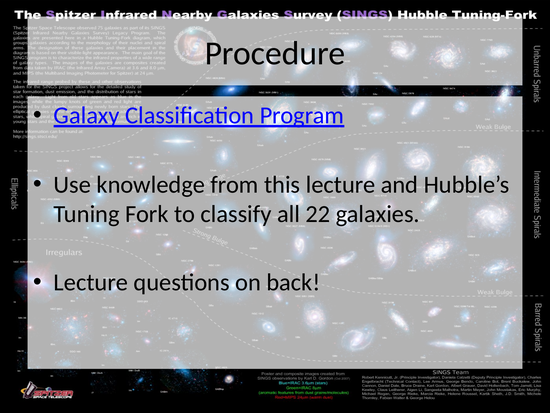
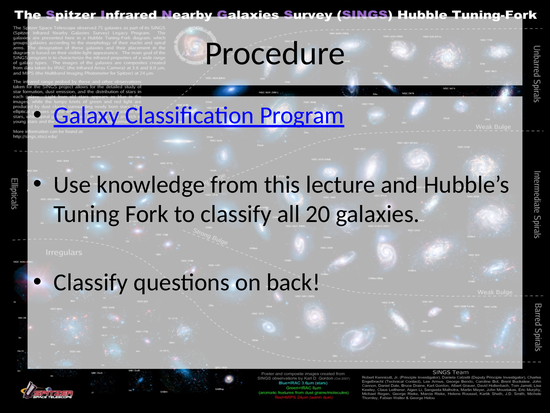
22: 22 -> 20
Lecture at (91, 282): Lecture -> Classify
